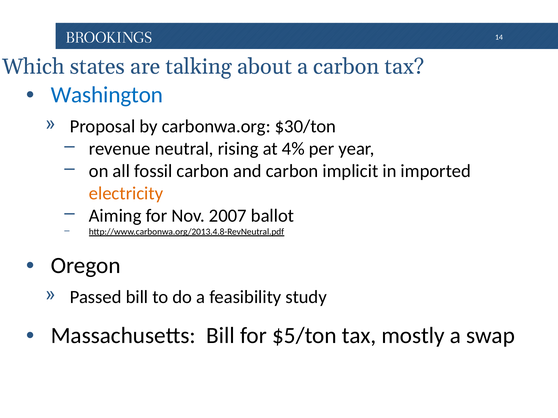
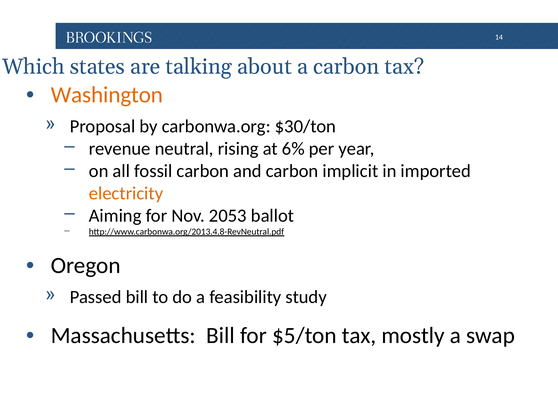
Washington colour: blue -> orange
4%: 4% -> 6%
2007: 2007 -> 2053
